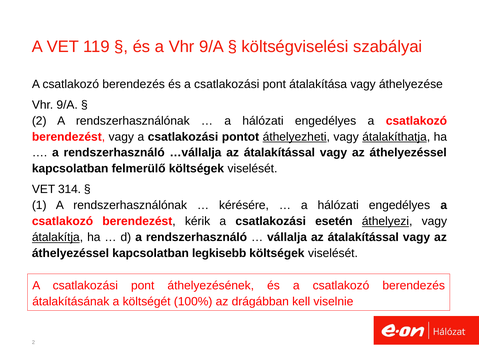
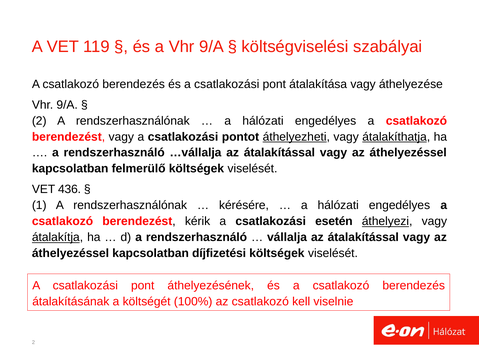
314: 314 -> 436
legkisebb: legkisebb -> díjfizetési
az drágábban: drágábban -> csatlakozó
